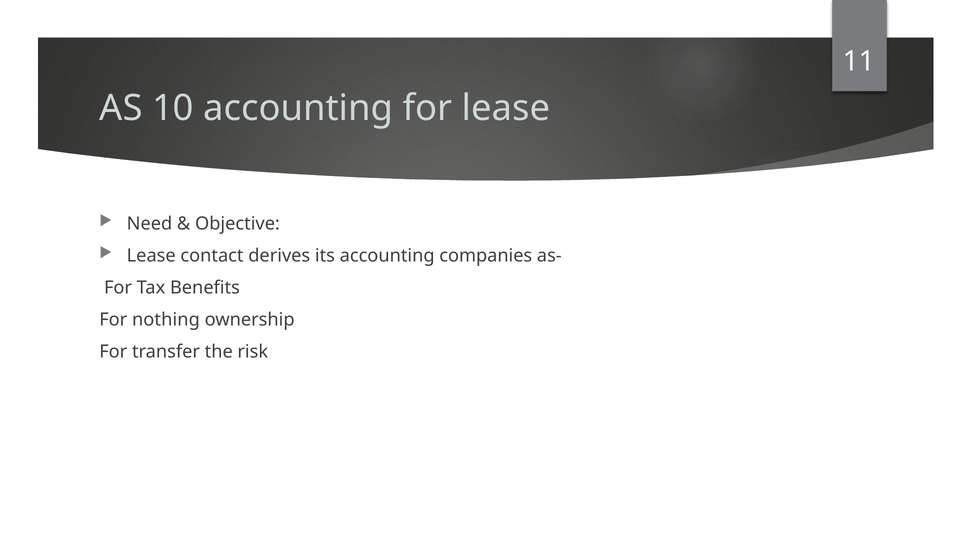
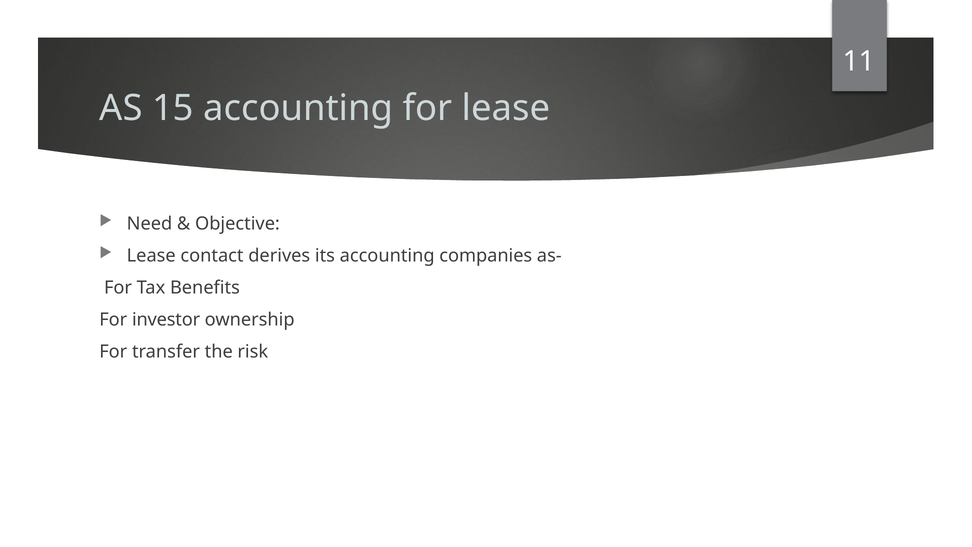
10: 10 -> 15
nothing: nothing -> investor
